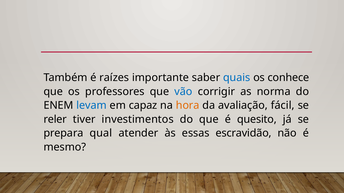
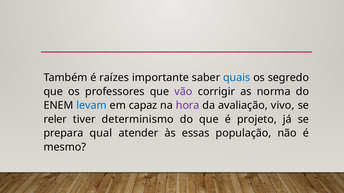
conhece: conhece -> segredo
vão colour: blue -> purple
hora colour: orange -> purple
fácil: fácil -> vivo
investimentos: investimentos -> determinismo
quesito: quesito -> projeto
escravidão: escravidão -> população
